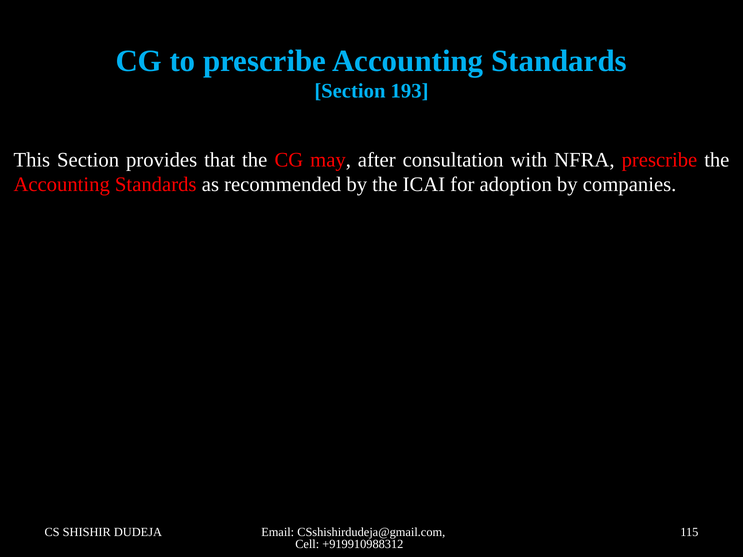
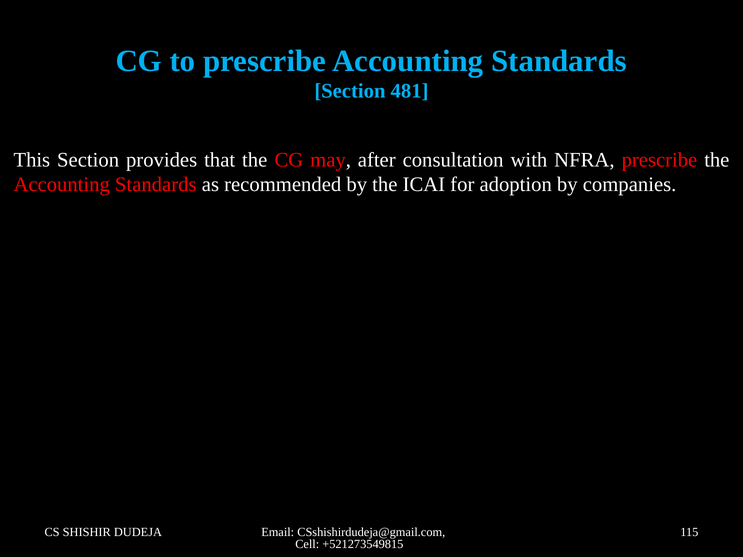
193: 193 -> 481
+919910988312: +919910988312 -> +521273549815
